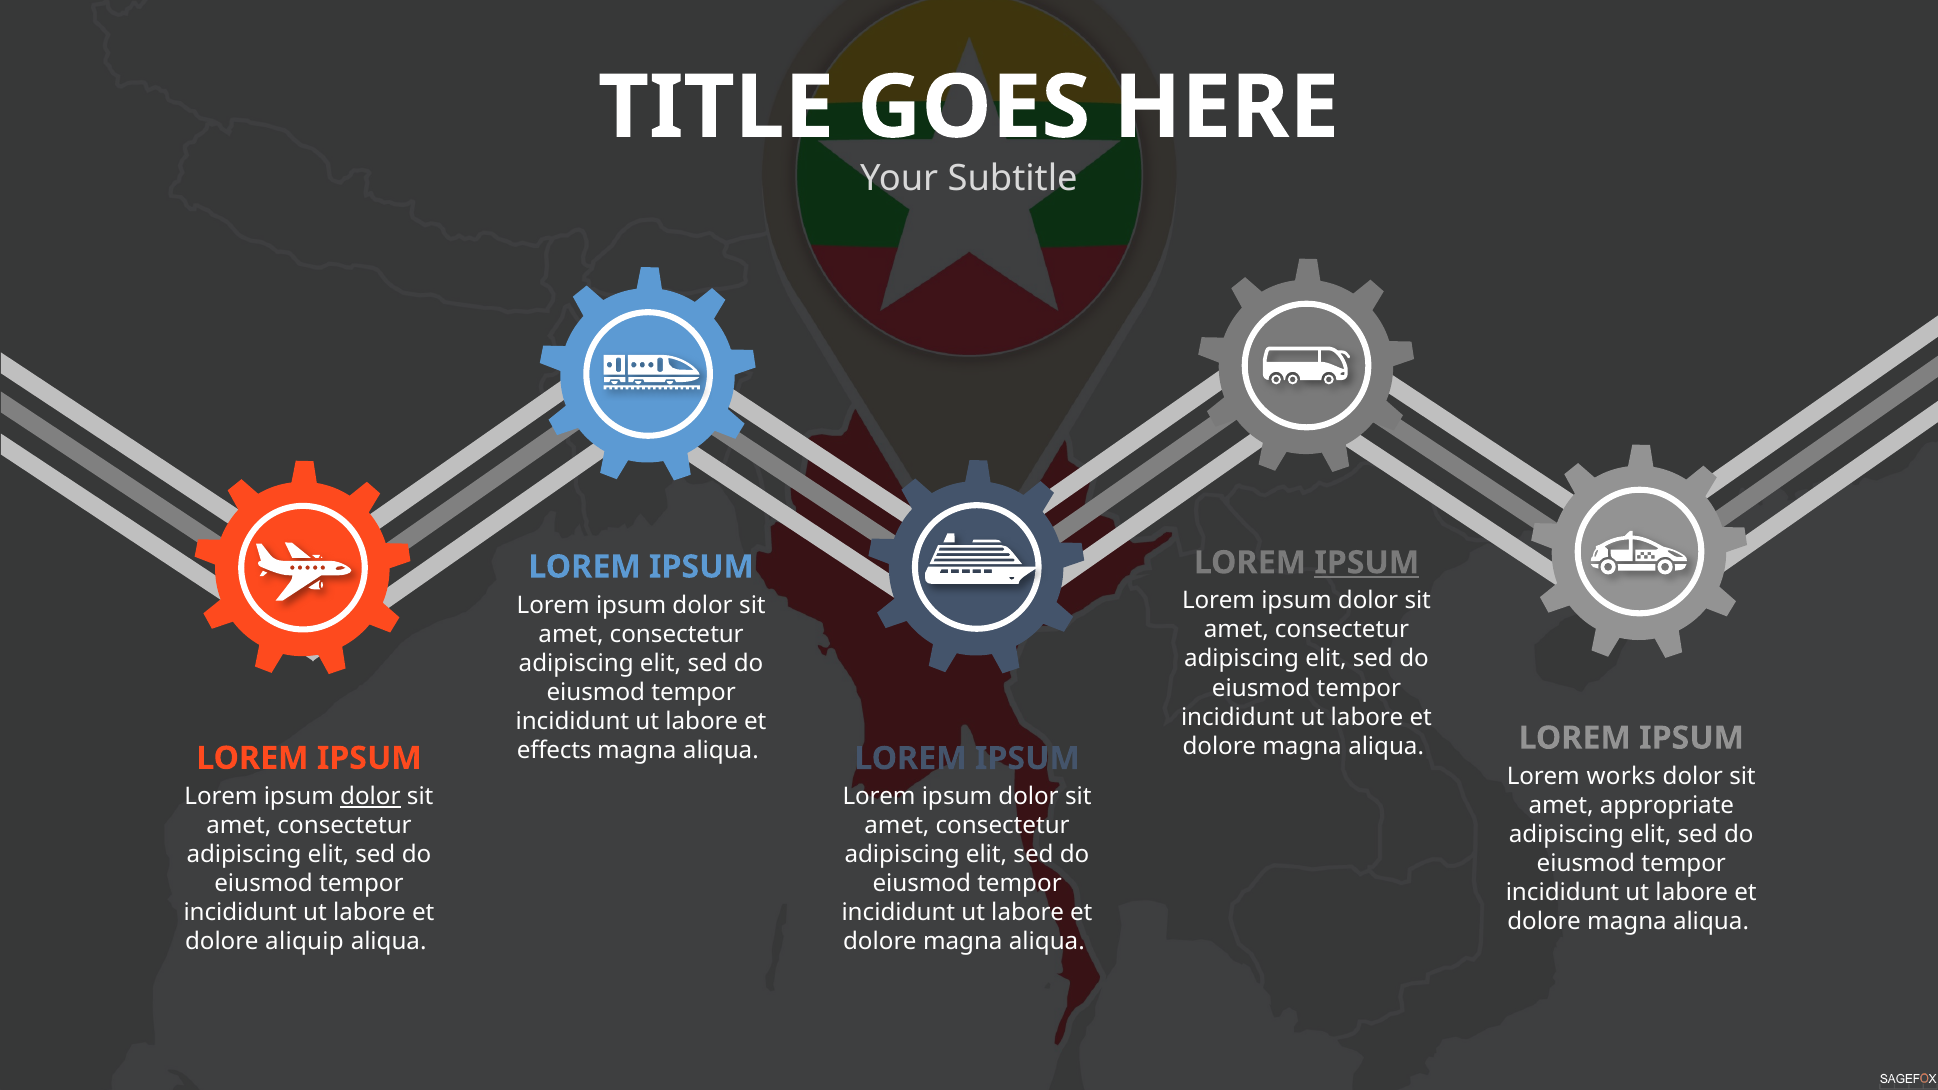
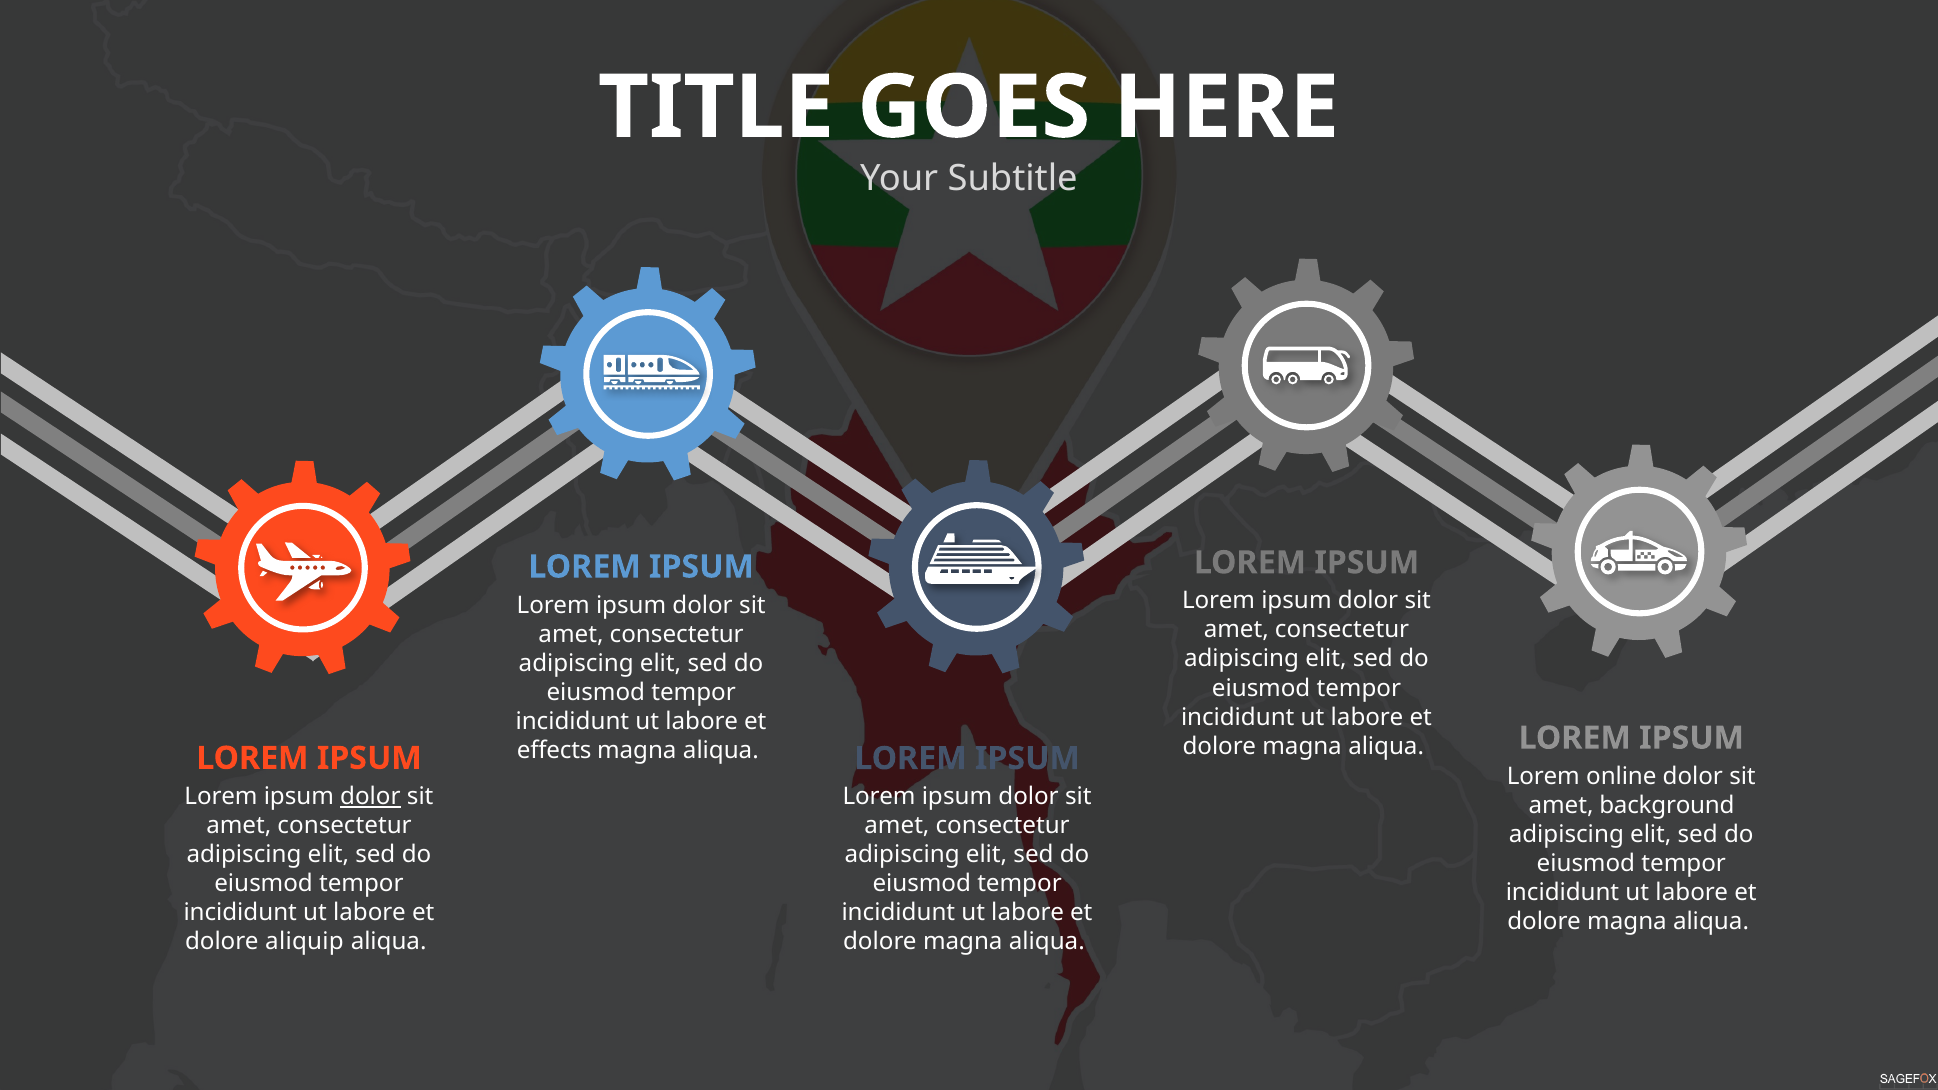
IPSUM at (1367, 563) underline: present -> none
works: works -> online
appropriate: appropriate -> background
